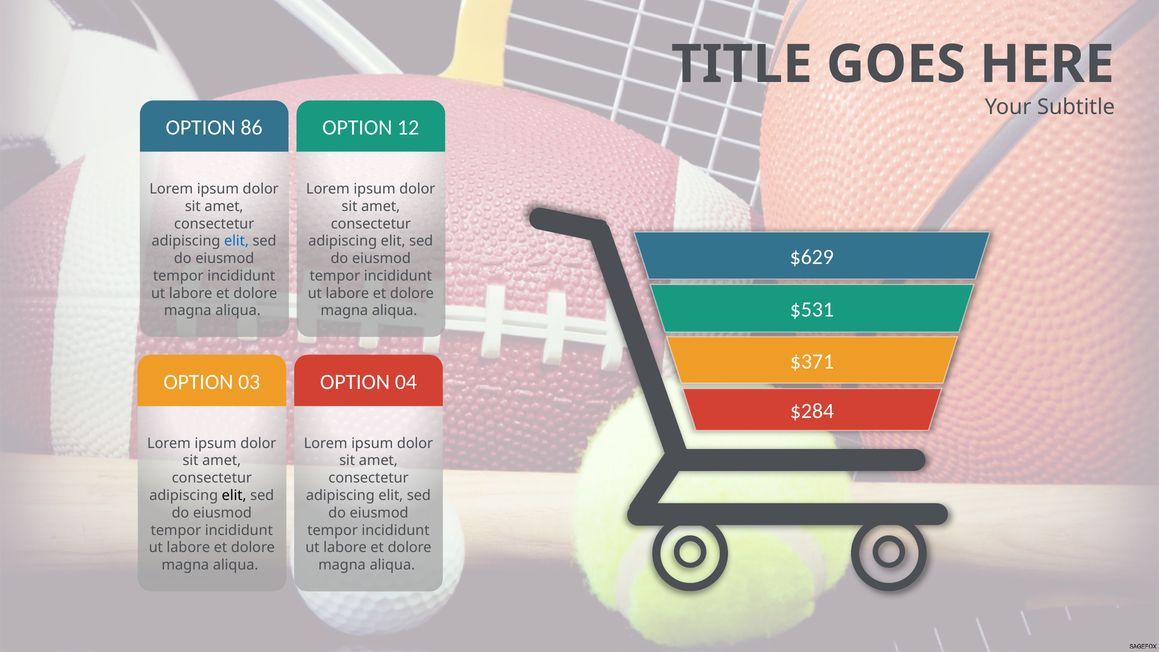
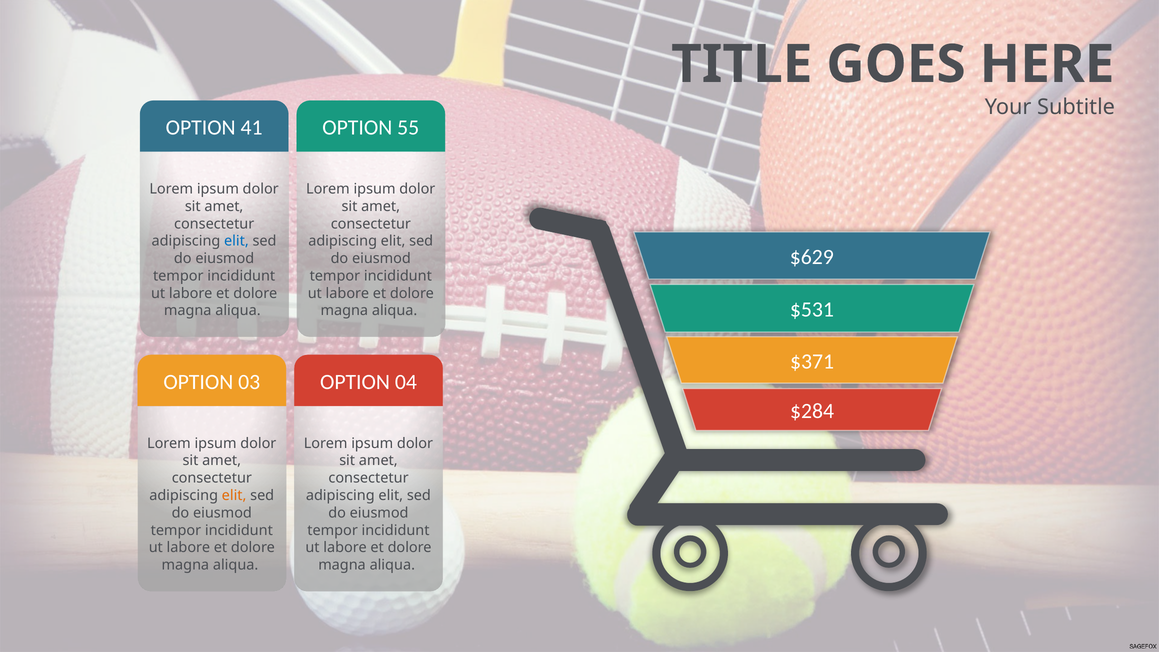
86: 86 -> 41
12: 12 -> 55
elit at (234, 495) colour: black -> orange
